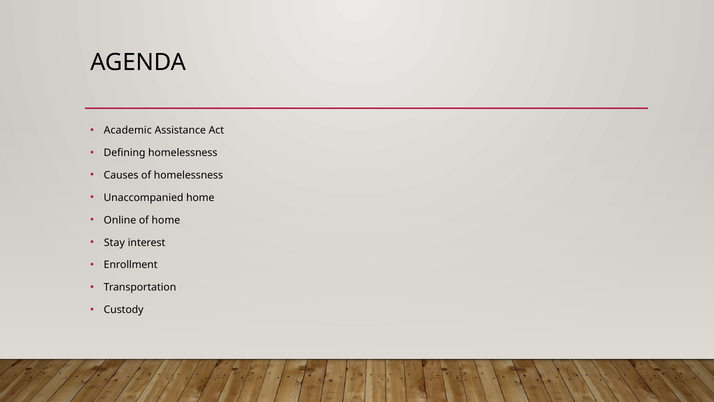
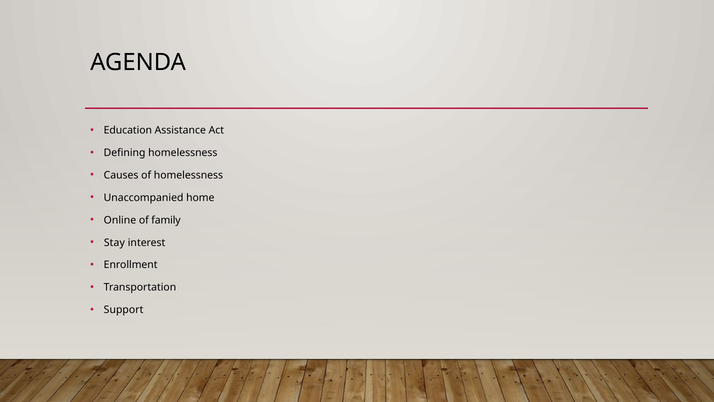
Academic: Academic -> Education
of home: home -> family
Custody: Custody -> Support
